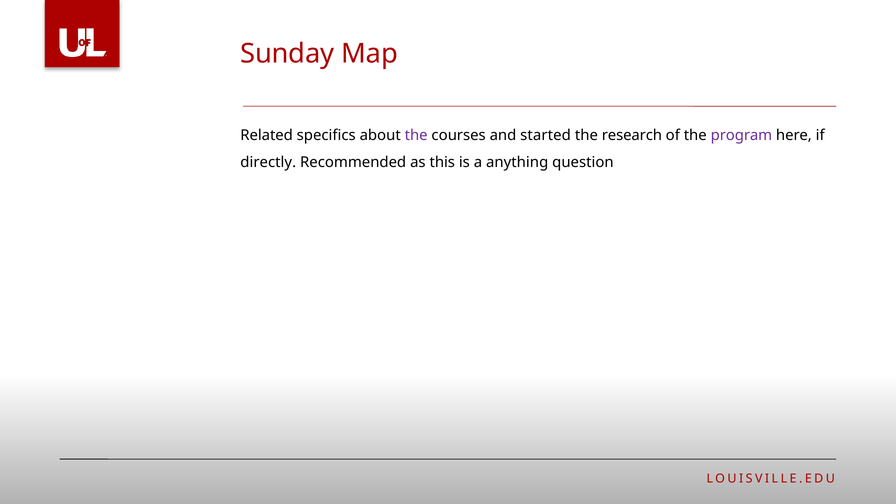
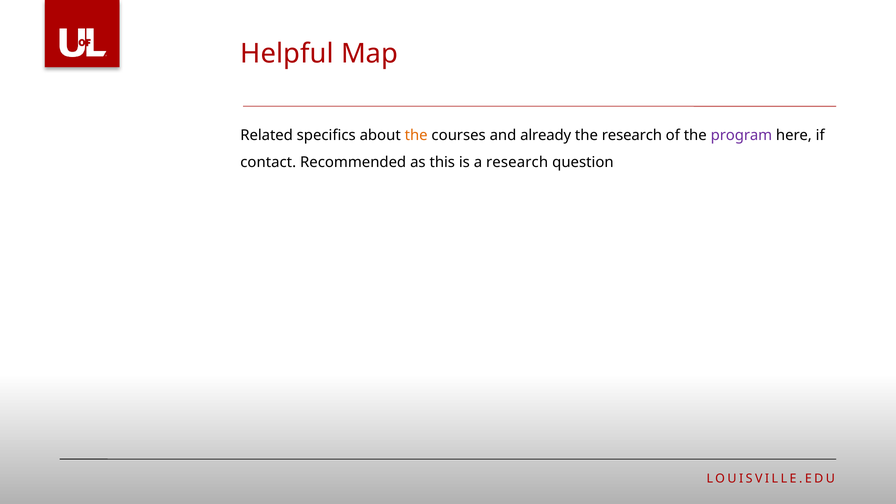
Sunday: Sunday -> Helpful
the at (416, 135) colour: purple -> orange
started: started -> already
directly: directly -> contact
a anything: anything -> research
